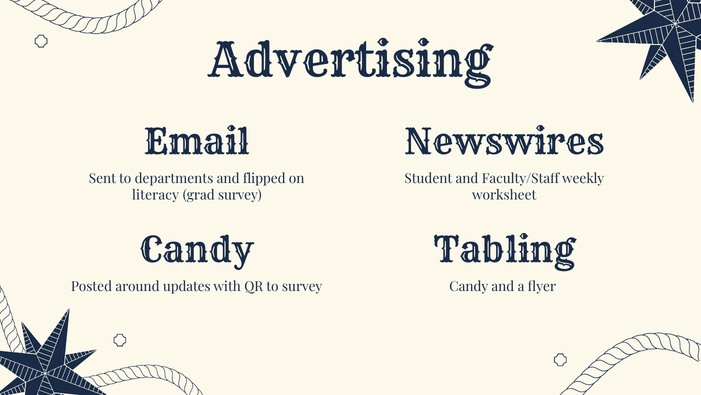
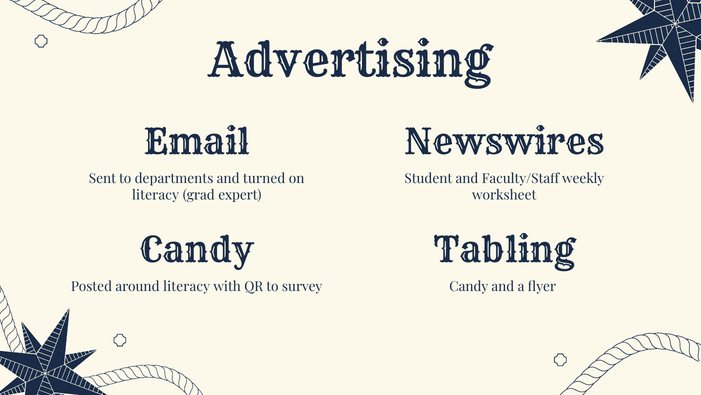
flipped: flipped -> turned
grad survey: survey -> expert
around updates: updates -> literacy
